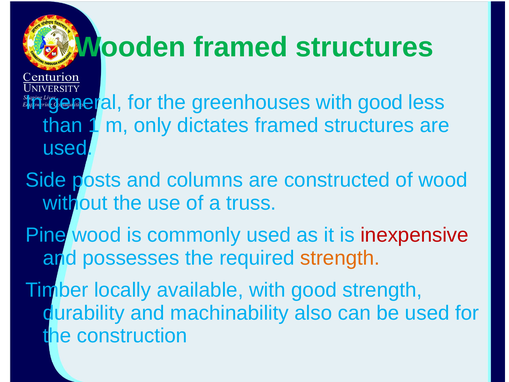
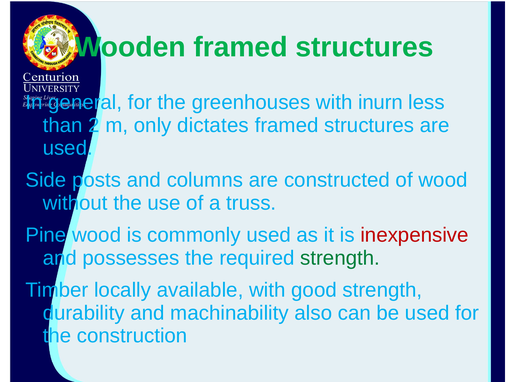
greenhouses with good: good -> inurn
1: 1 -> 2
strength at (340, 258) colour: orange -> green
